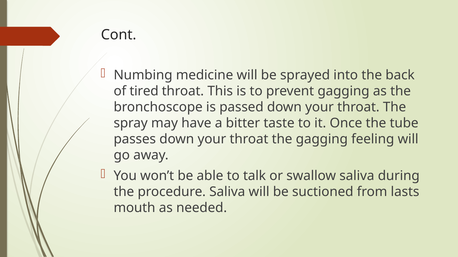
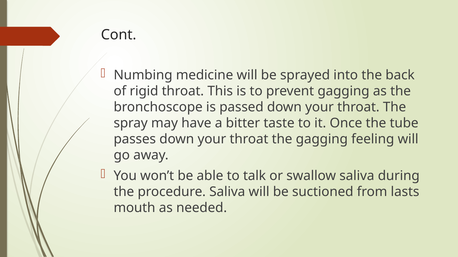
tired: tired -> rigid
